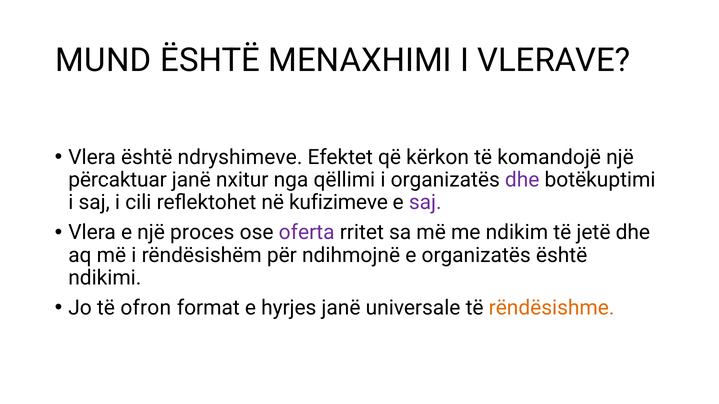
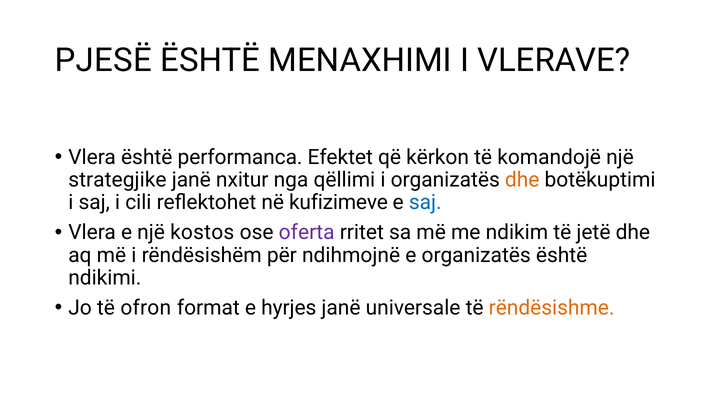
MUND: MUND -> PJESË
ndryshimeve: ndryshimeve -> performanca
përcaktuar: përcaktuar -> strategjike
dhe at (522, 180) colour: purple -> orange
saj at (425, 203) colour: purple -> blue
proces: proces -> kostos
